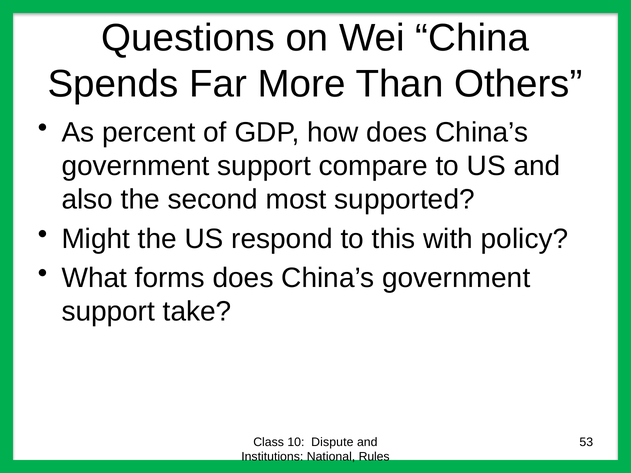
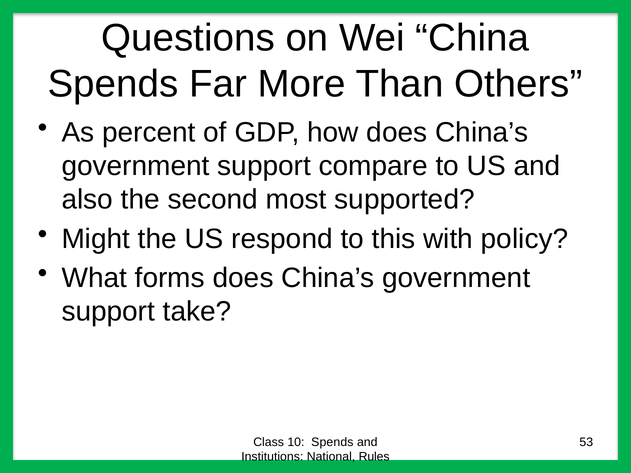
10 Dispute: Dispute -> Spends
